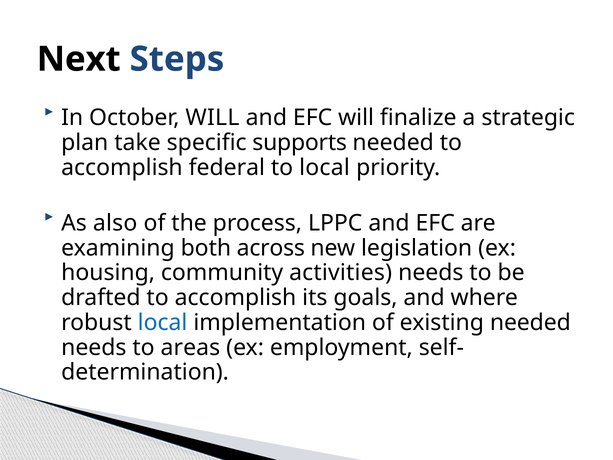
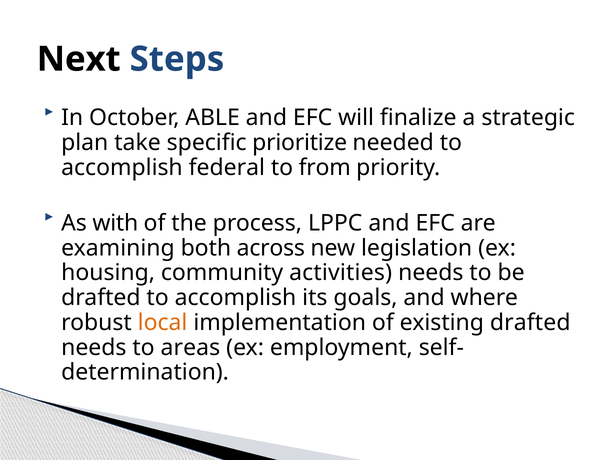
October WILL: WILL -> ABLE
supports: supports -> prioritize
to local: local -> from
also: also -> with
local at (163, 322) colour: blue -> orange
existing needed: needed -> drafted
